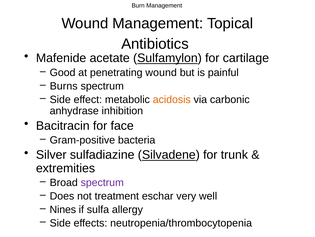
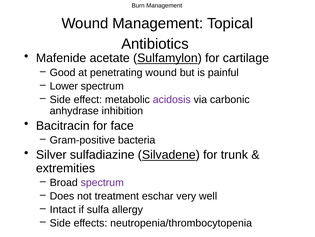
Burns: Burns -> Lower
acidosis colour: orange -> purple
Nines: Nines -> Intact
